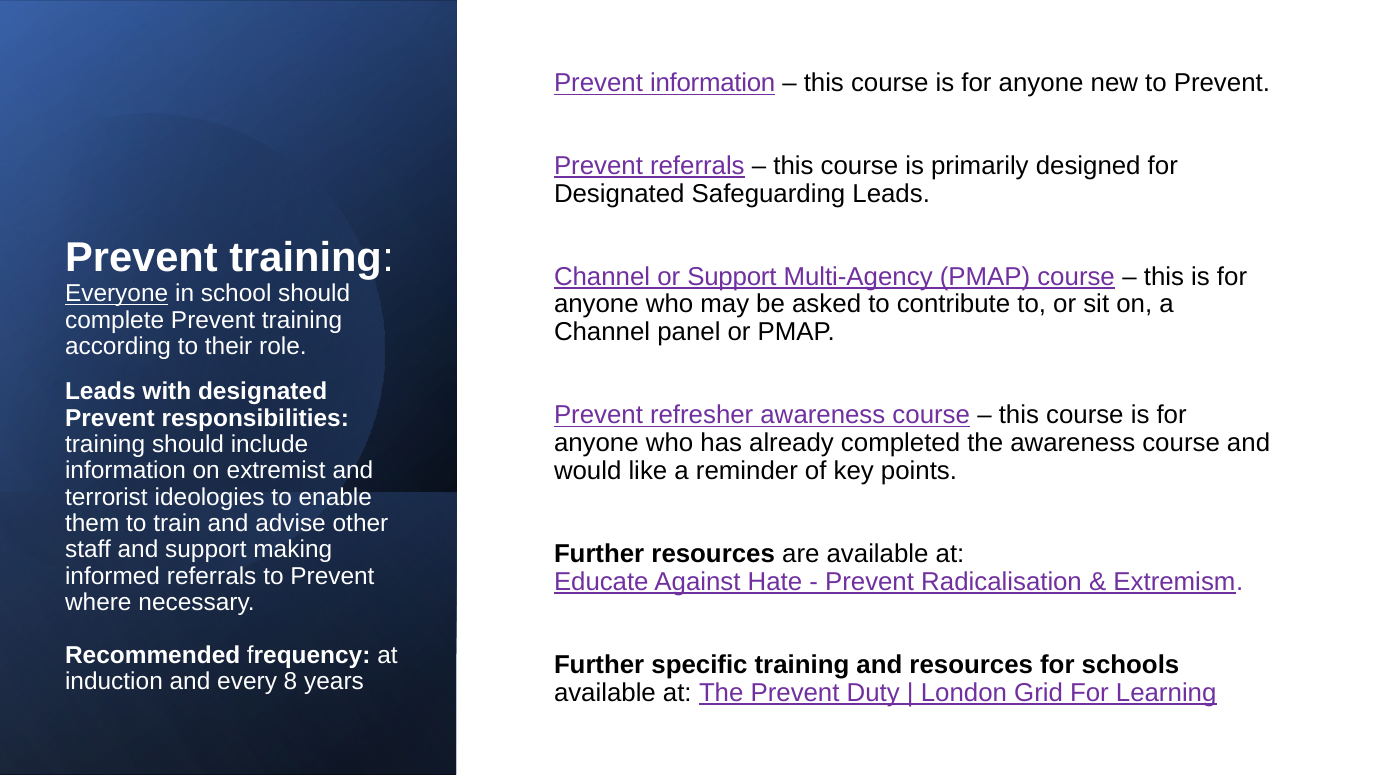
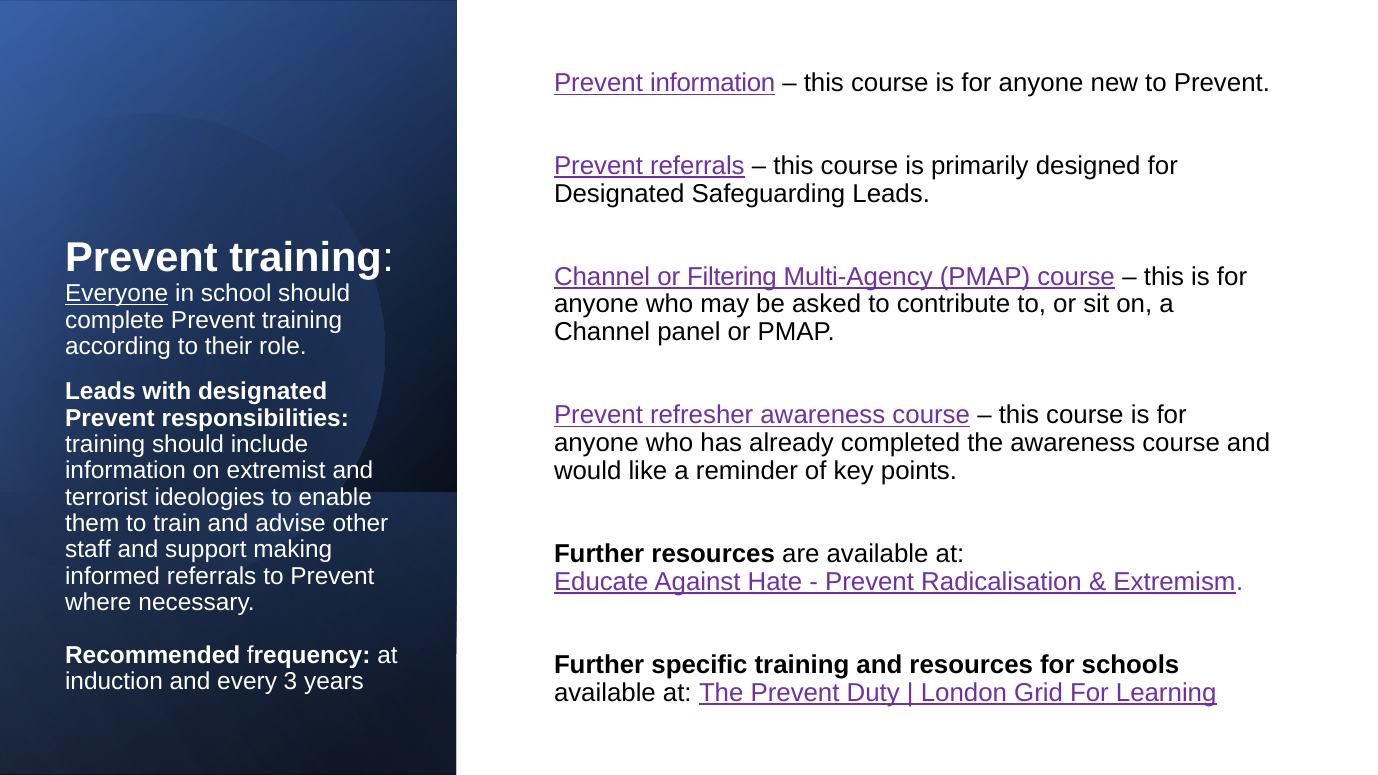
or Support: Support -> Filtering
8: 8 -> 3
